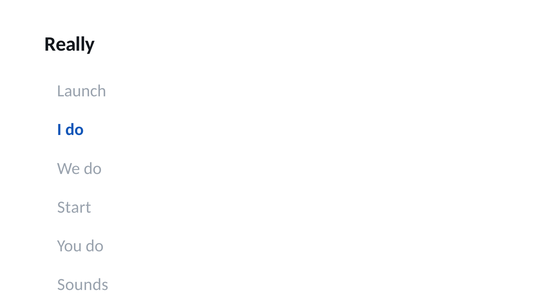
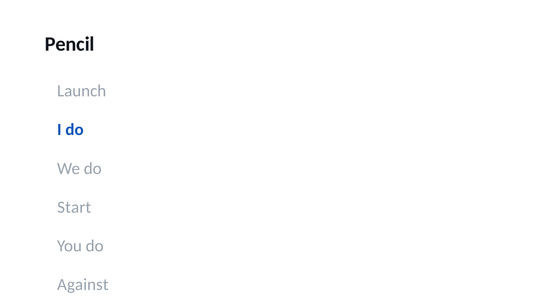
Really: Really -> Pencil
Sounds: Sounds -> Against
